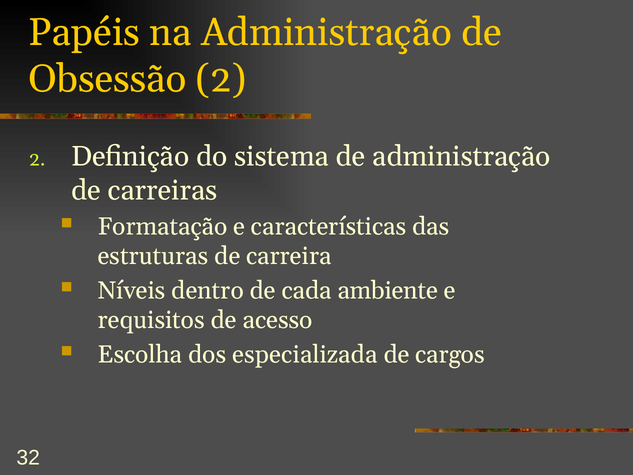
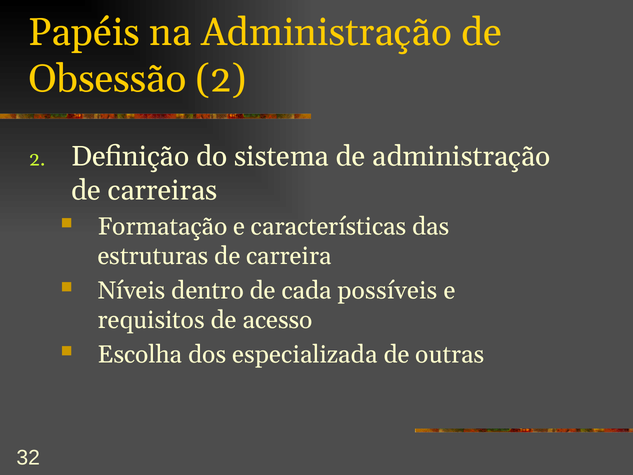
ambiente: ambiente -> possíveis
cargos: cargos -> outras
